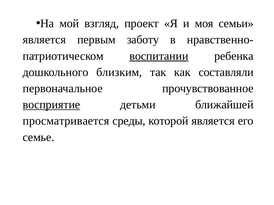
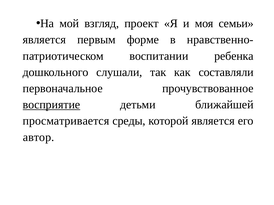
заботу: заботу -> форме
воспитании underline: present -> none
близким: близким -> слушали
семье: семье -> автор
